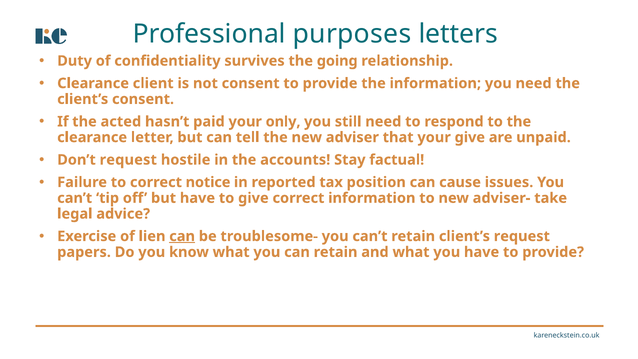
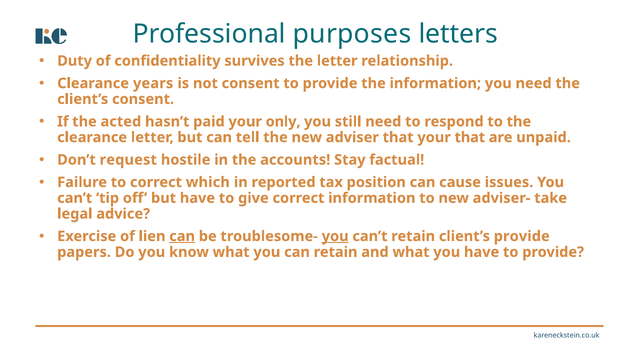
the going: going -> letter
client: client -> years
your give: give -> that
notice: notice -> which
you at (335, 236) underline: none -> present
client’s request: request -> provide
